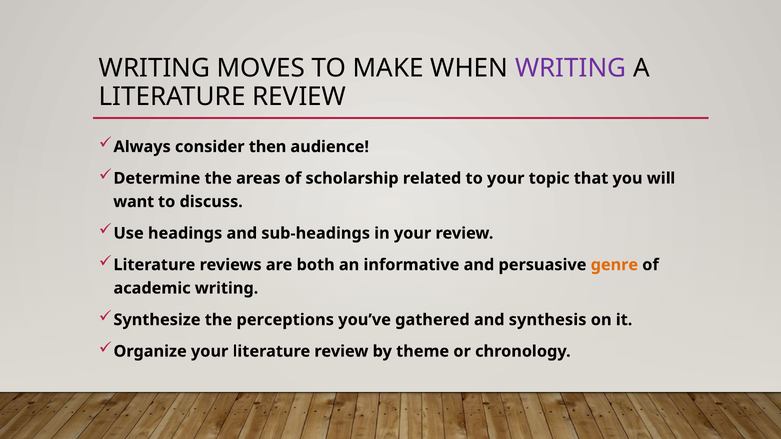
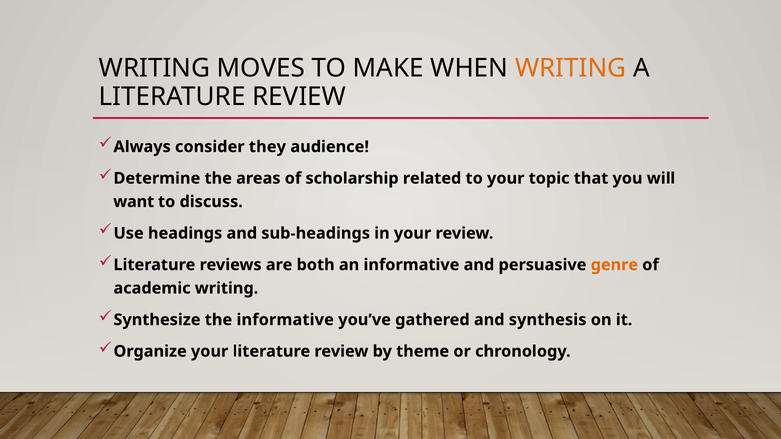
WRITING at (571, 68) colour: purple -> orange
then: then -> they
the perceptions: perceptions -> informative
